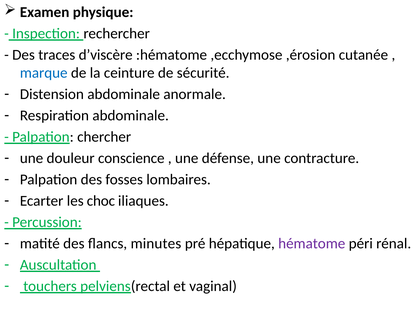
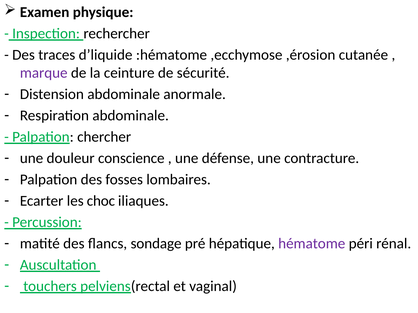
d’viscère: d’viscère -> d’liquide
marque colour: blue -> purple
minutes: minutes -> sondage
